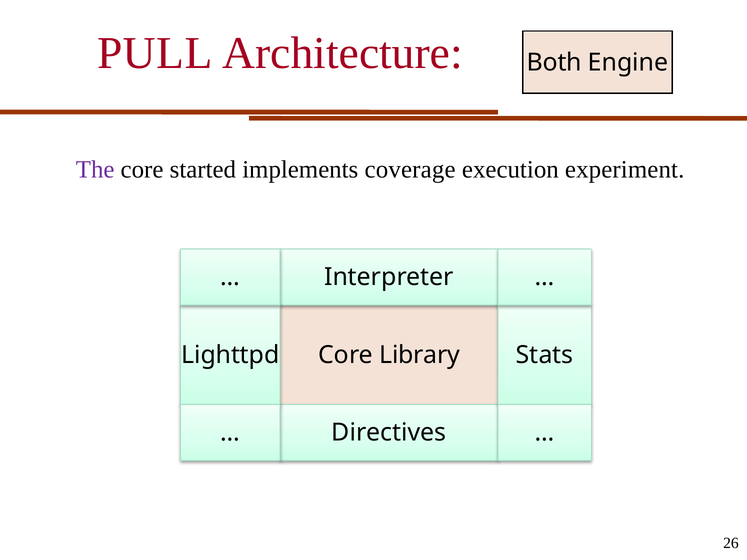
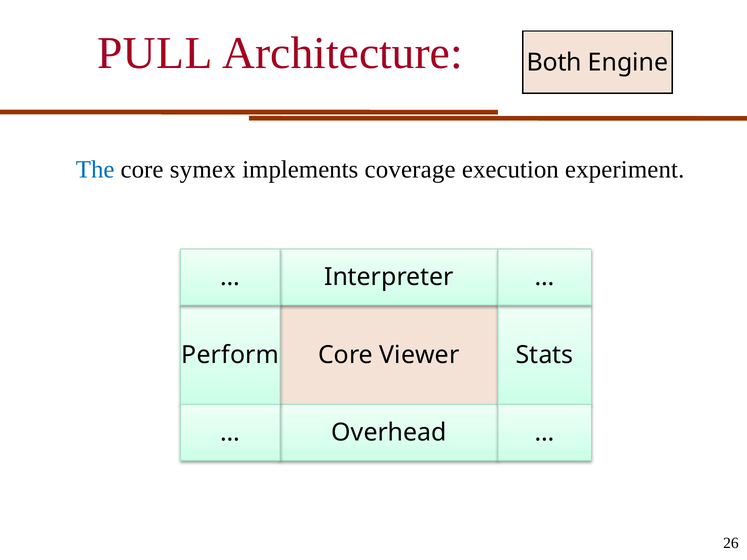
The colour: purple -> blue
started: started -> symex
Lighttpd: Lighttpd -> Perform
Library: Library -> Viewer
Directives: Directives -> Overhead
